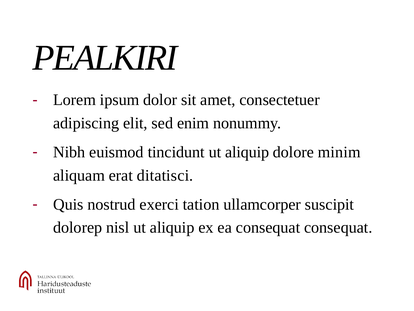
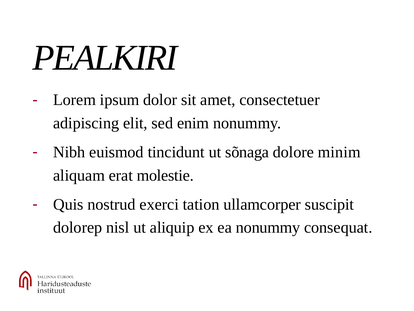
tincidunt ut aliquip: aliquip -> sõnaga
ditatisci: ditatisci -> molestie
ea consequat: consequat -> nonummy
